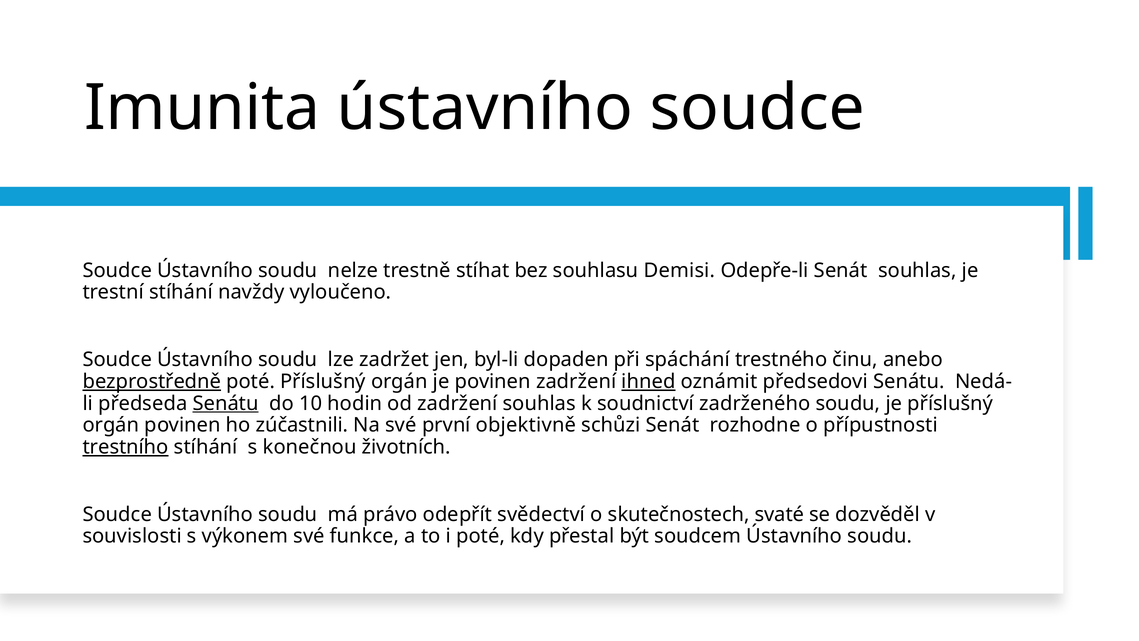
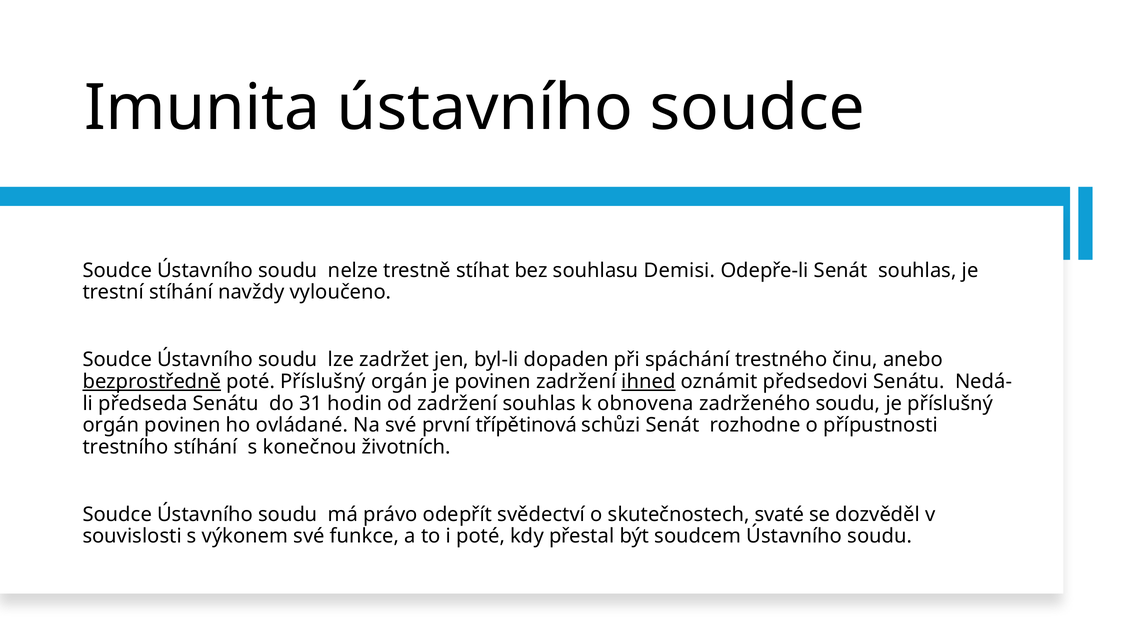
Senátu at (226, 403) underline: present -> none
10: 10 -> 31
soudnictví: soudnictví -> obnovena
zúčastnili: zúčastnili -> ovládané
objektivně: objektivně -> třípětinová
trestního underline: present -> none
